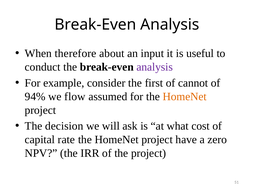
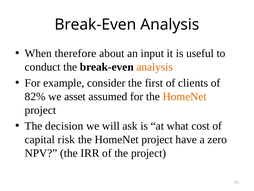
analysis at (155, 67) colour: purple -> orange
cannot: cannot -> clients
94%: 94% -> 82%
flow: flow -> asset
rate: rate -> risk
